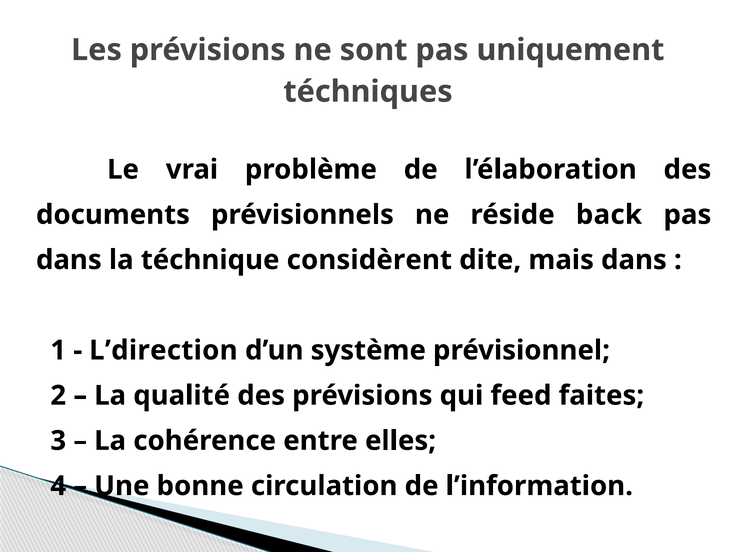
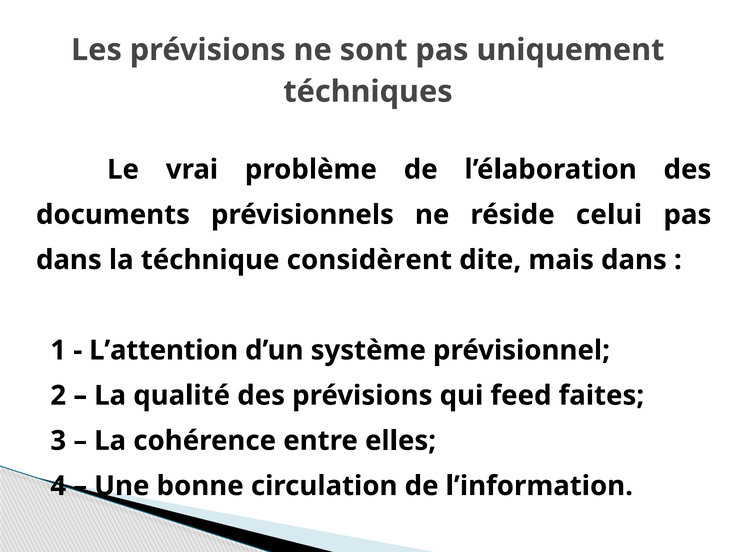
back: back -> celui
L’direction: L’direction -> L’attention
